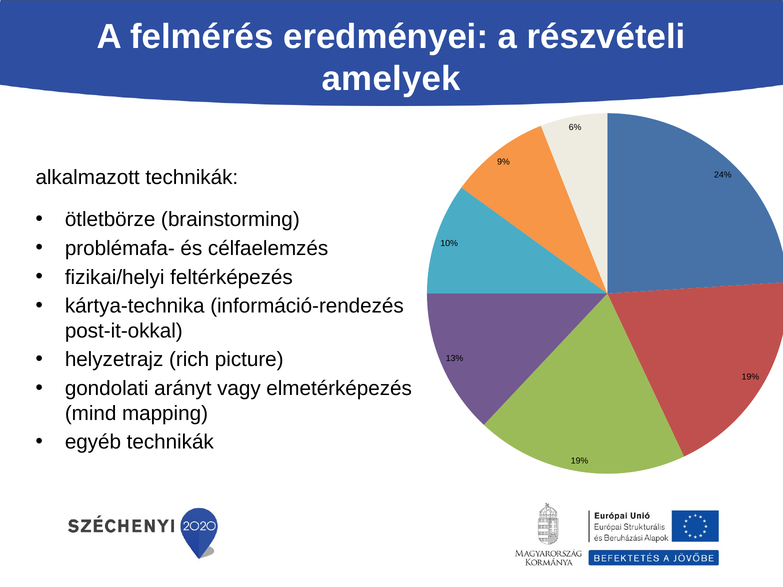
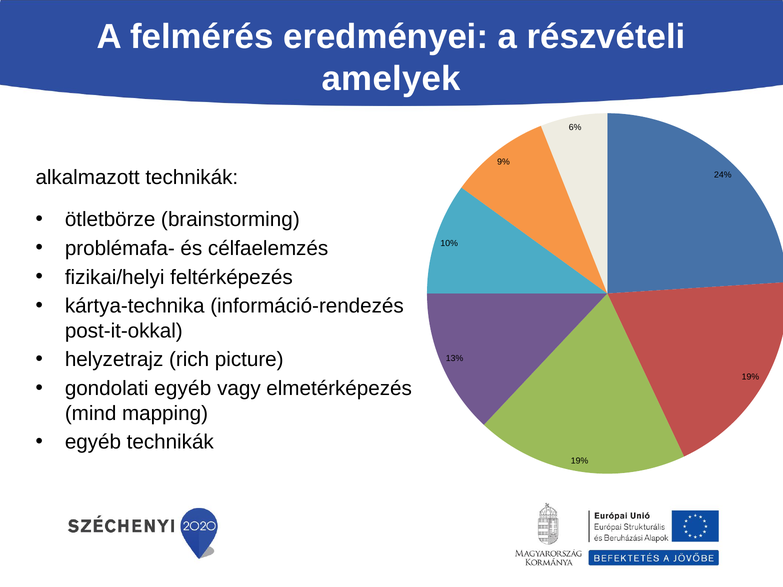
gondolati arányt: arányt -> egyéb
